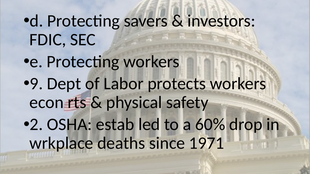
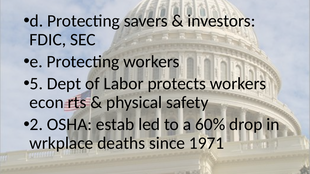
9: 9 -> 5
